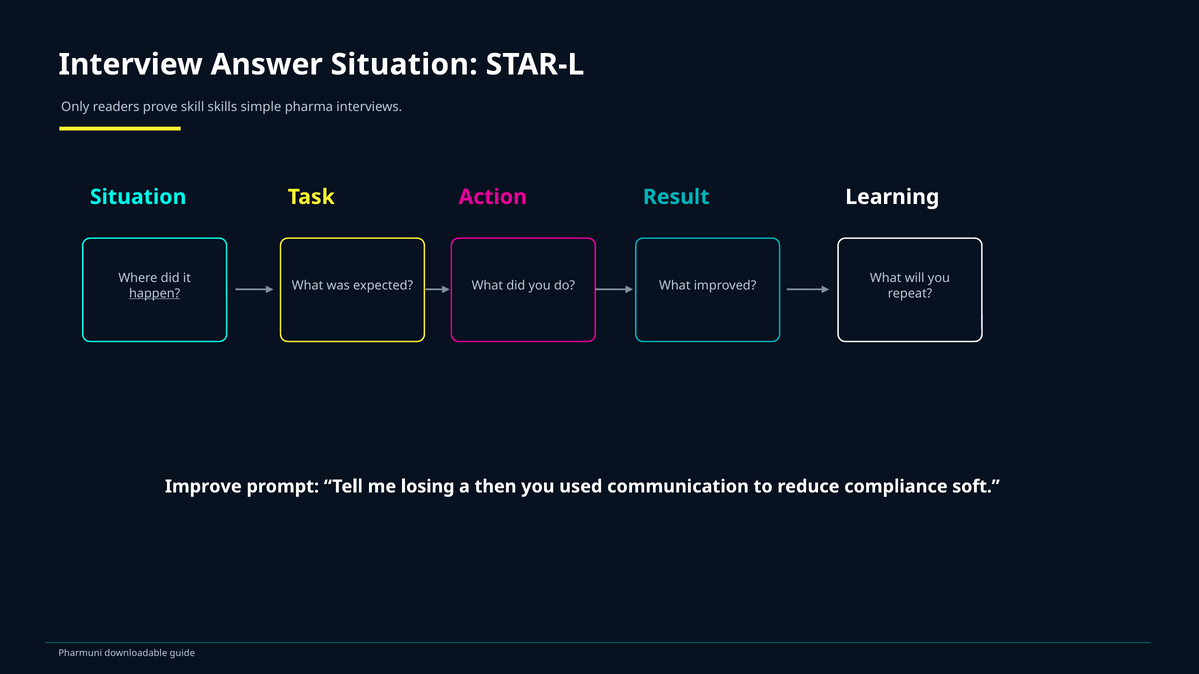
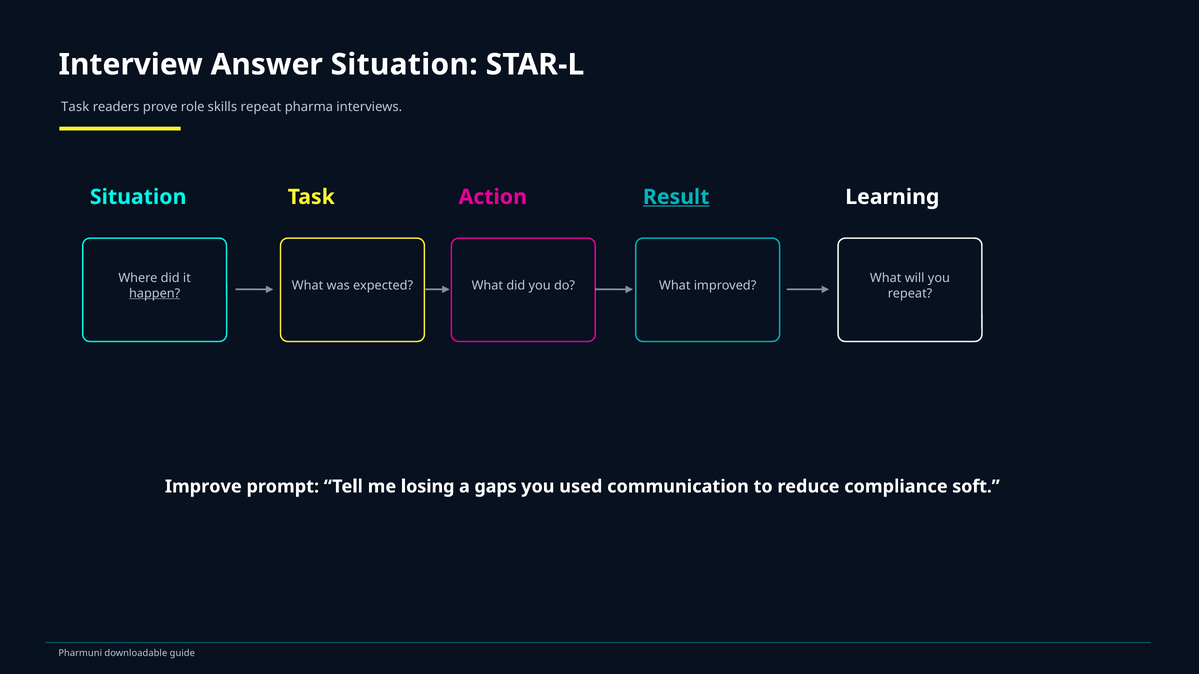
Only at (75, 107): Only -> Task
skill: skill -> role
skills simple: simple -> repeat
Result underline: none -> present
then: then -> gaps
